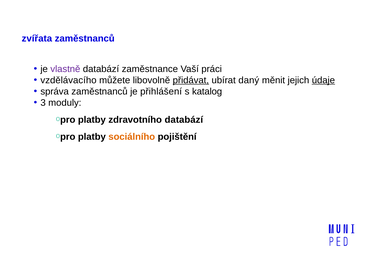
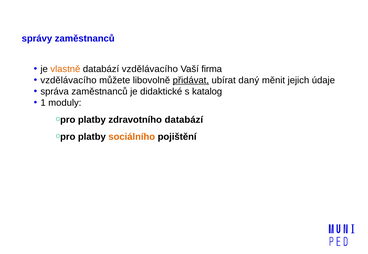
zvířata: zvířata -> správy
vlastně colour: purple -> orange
databází zaměstnance: zaměstnance -> vzdělávacího
práci: práci -> firma
údaje underline: present -> none
přihlášení: přihlášení -> didaktické
3: 3 -> 1
